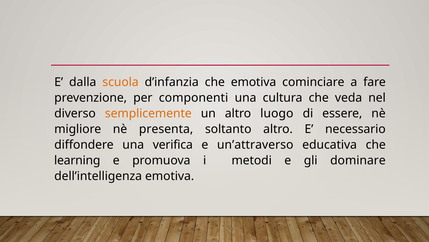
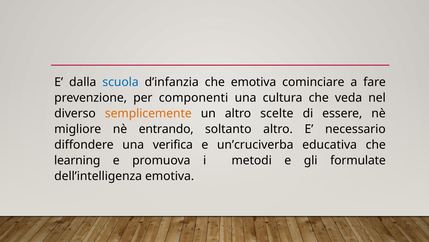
scuola colour: orange -> blue
luogo: luogo -> scelte
presenta: presenta -> entrando
un’attraverso: un’attraverso -> un’cruciverba
dominare: dominare -> formulate
